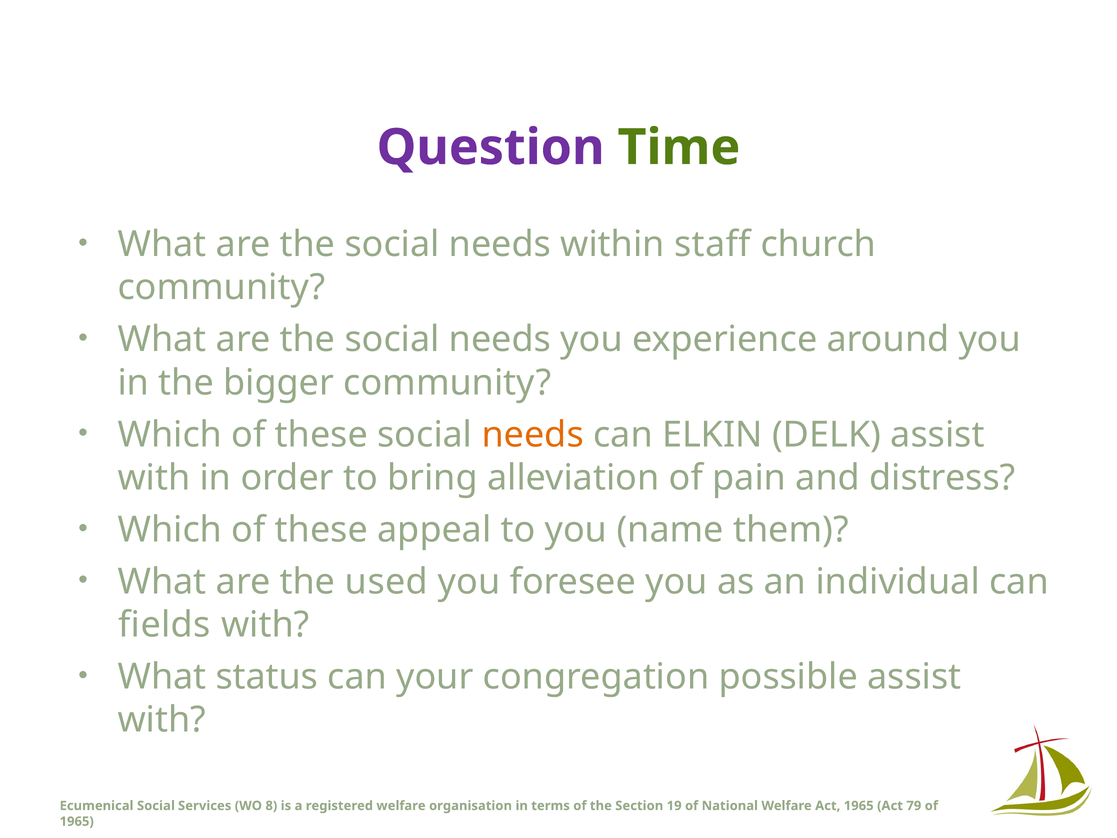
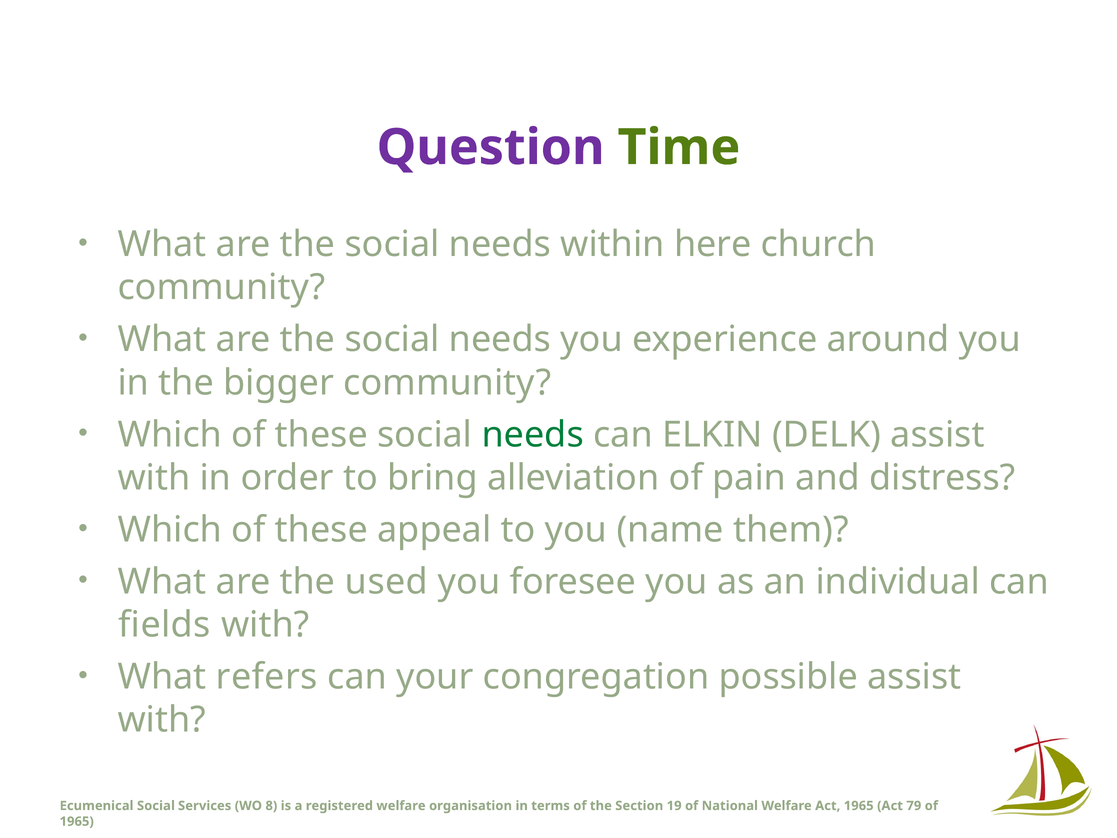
staff: staff -> here
needs at (533, 435) colour: orange -> green
status: status -> refers
